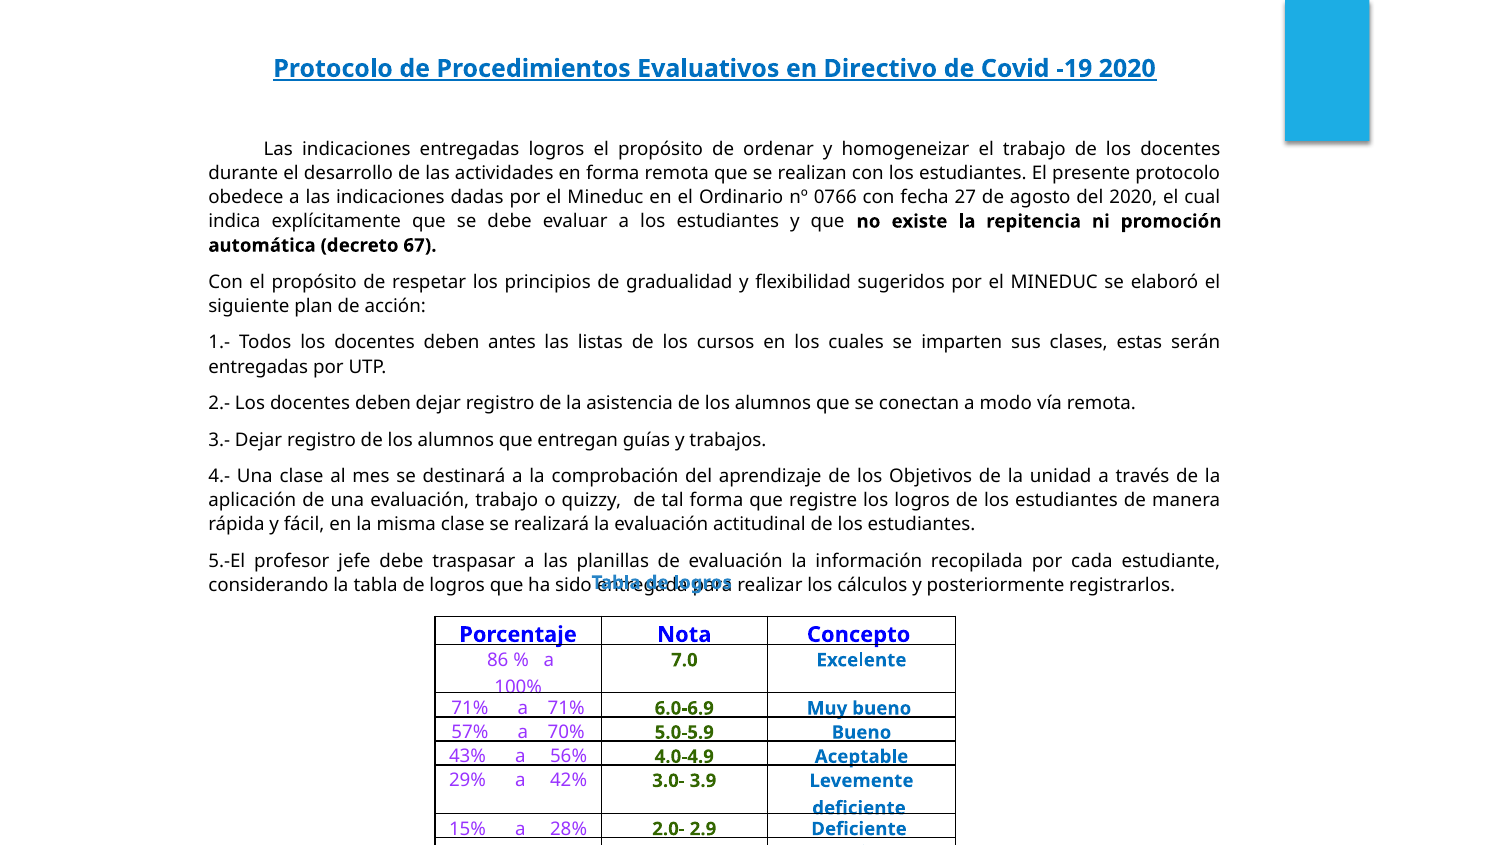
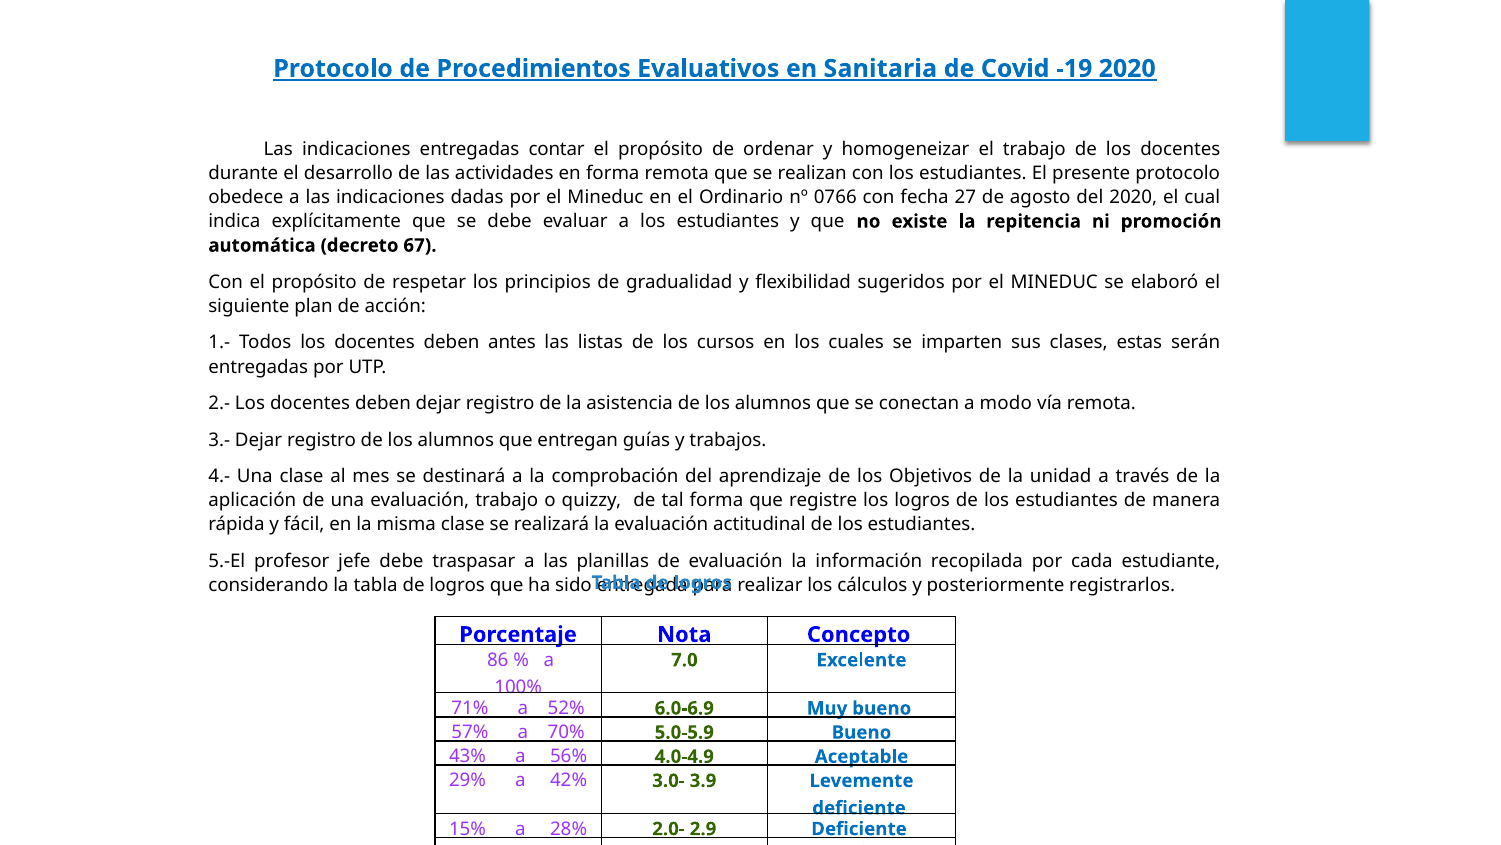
Directivo: Directivo -> Sanitaria
entregadas logros: logros -> contar
a 71%: 71% -> 52%
